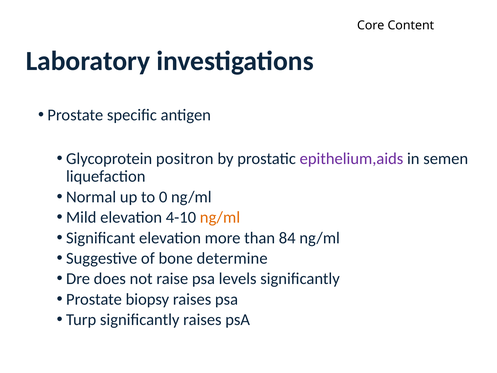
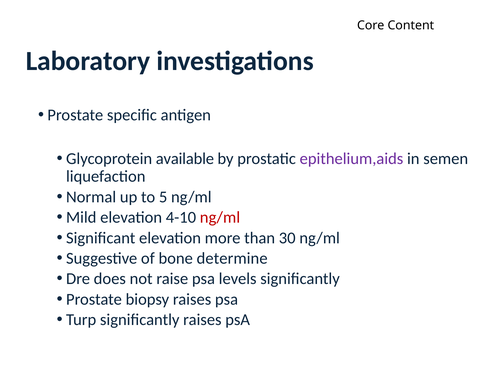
positron: positron -> available
0: 0 -> 5
ng/ml at (220, 217) colour: orange -> red
84: 84 -> 30
